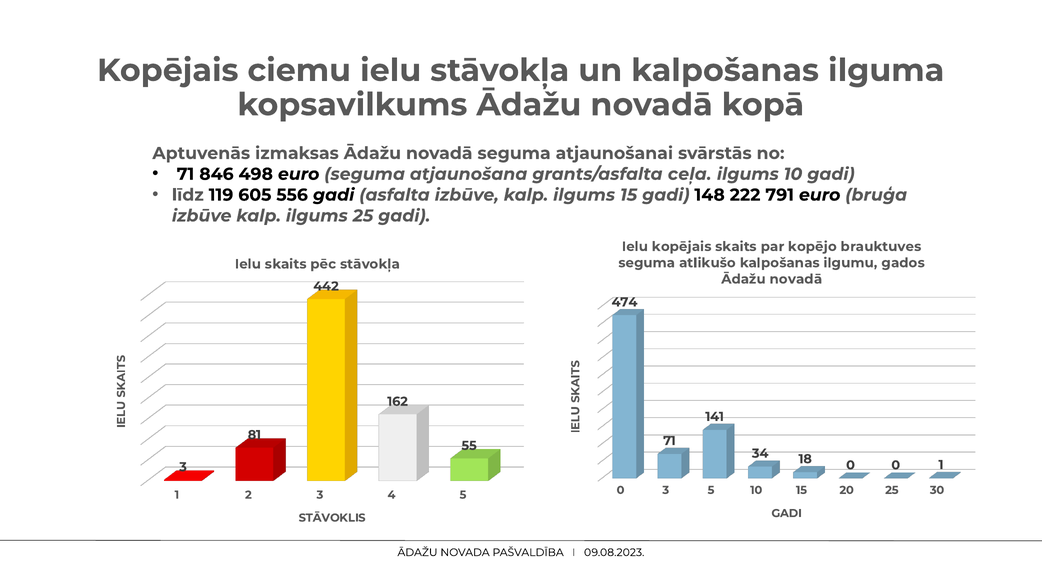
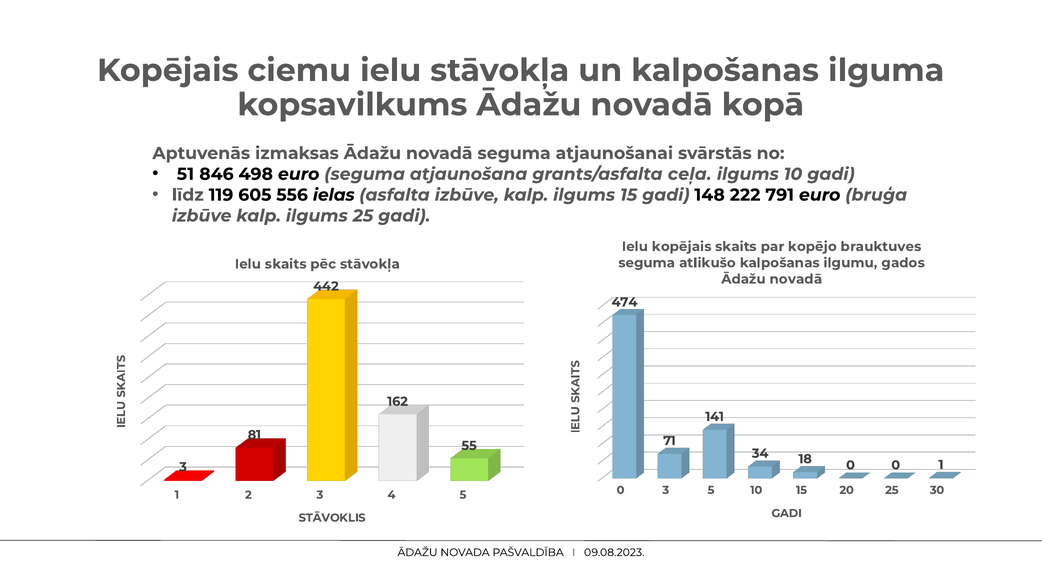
71 at (186, 174): 71 -> 51
556 gadi: gadi -> ielas
